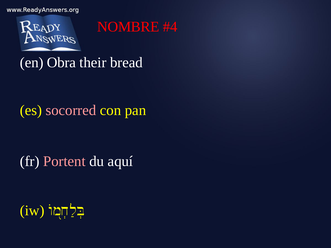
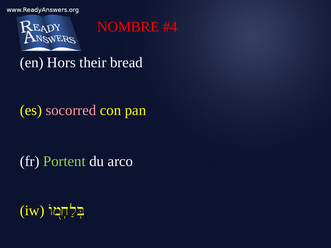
Obra: Obra -> Hors
Portent colour: pink -> light green
aquí: aquí -> arco
